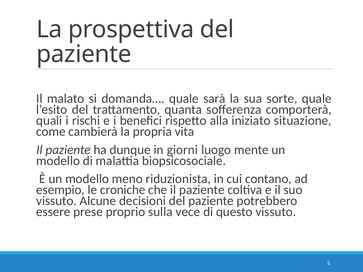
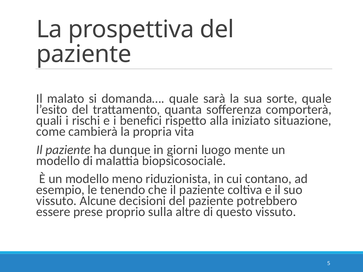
croniche: croniche -> tenendo
vece: vece -> altre
